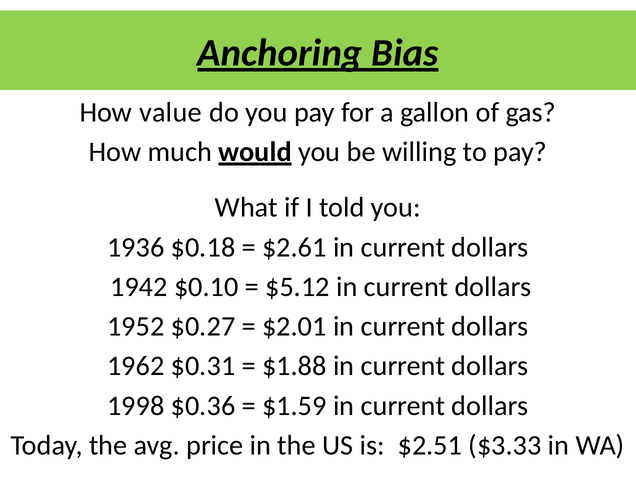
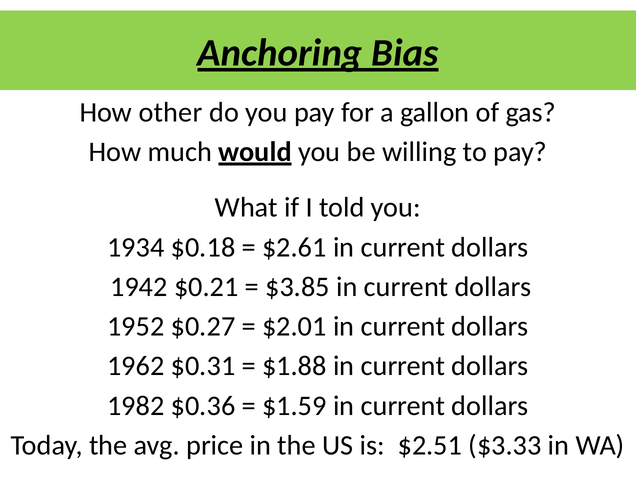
value: value -> other
1936: 1936 -> 1934
$0.10: $0.10 -> $0.21
$5.12: $5.12 -> $3.85
1998: 1998 -> 1982
